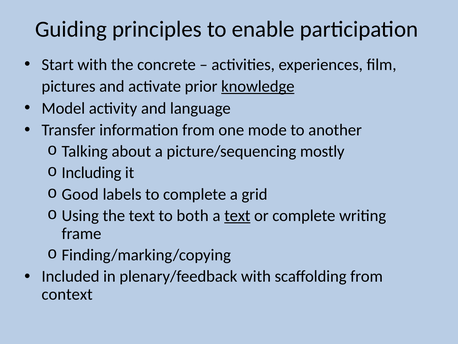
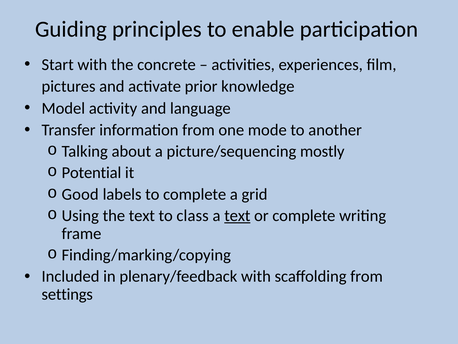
knowledge underline: present -> none
Including: Including -> Potential
both: both -> class
context: context -> settings
